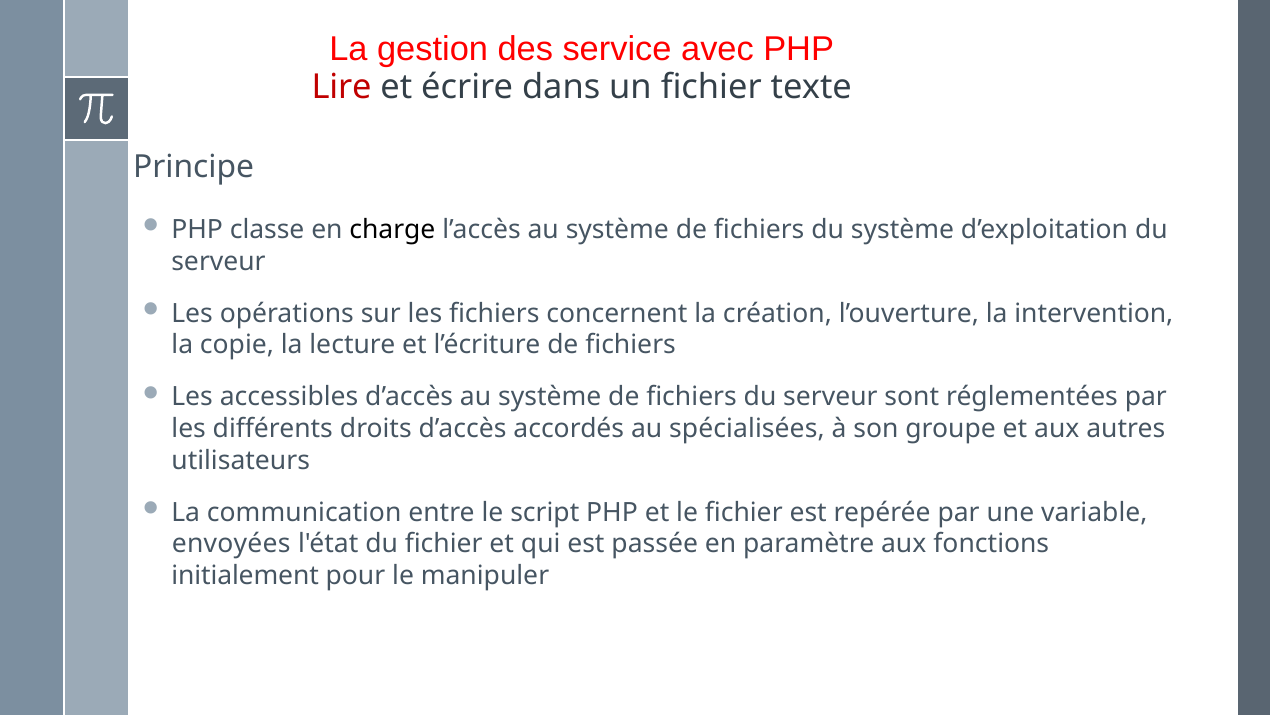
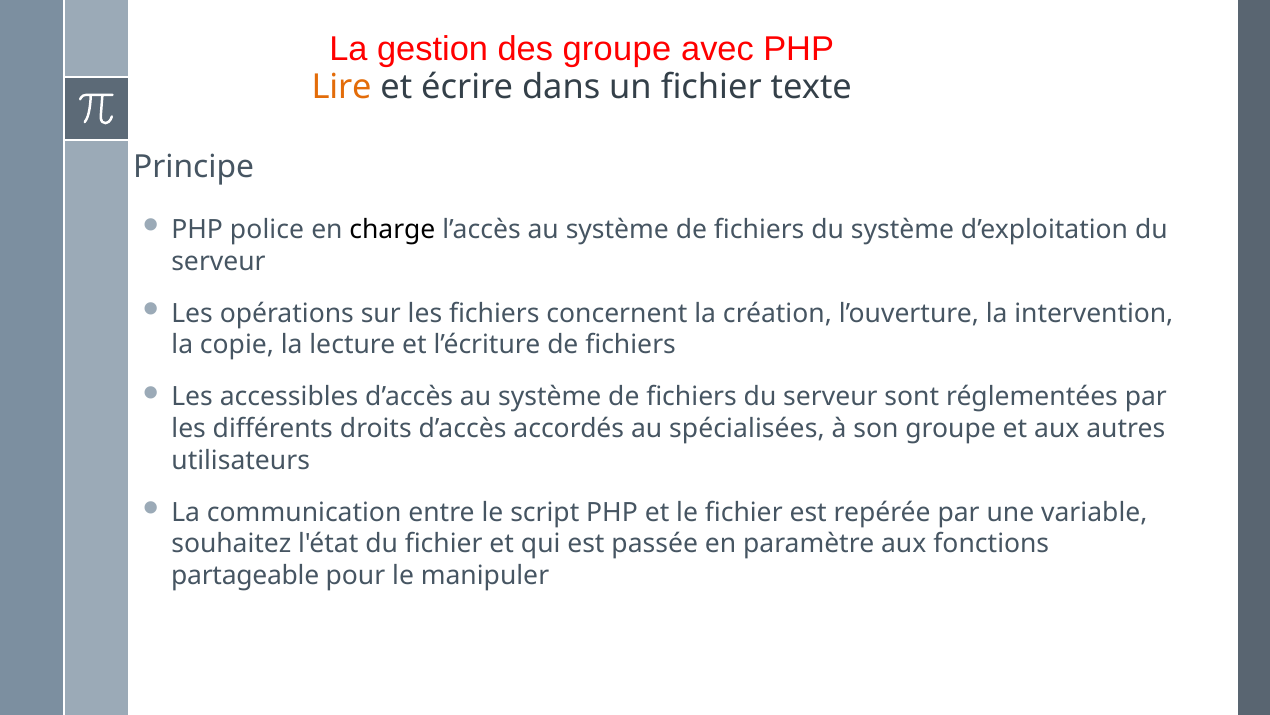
des service: service -> groupe
Lire colour: red -> orange
classe: classe -> police
envoyées: envoyées -> souhaitez
initialement: initialement -> partageable
